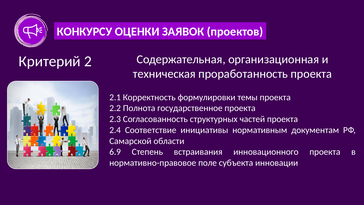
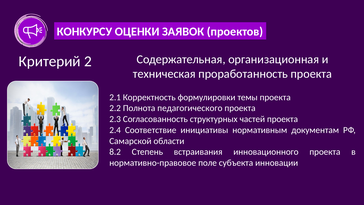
государственное: государственное -> педагогического
6.9: 6.9 -> 8.2
